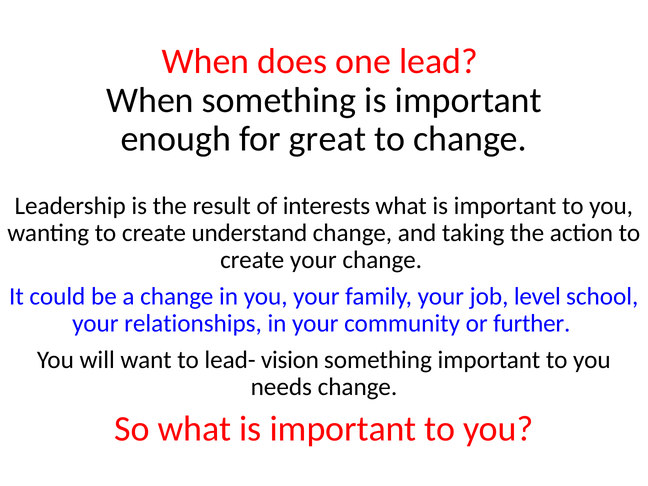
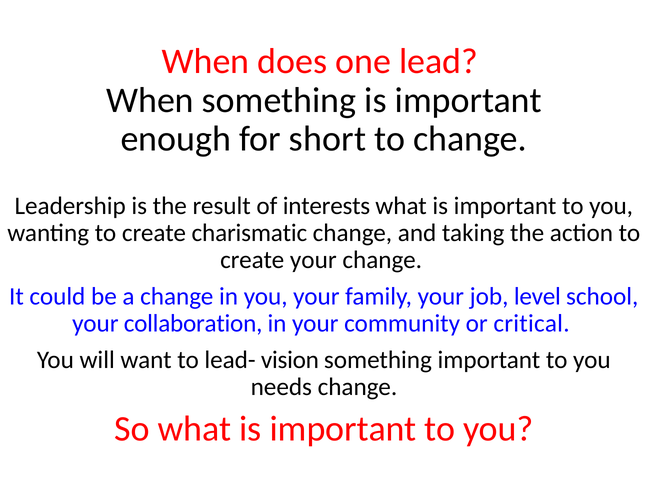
great: great -> short
understand: understand -> charismatic
relationships: relationships -> collaboration
further: further -> critical
